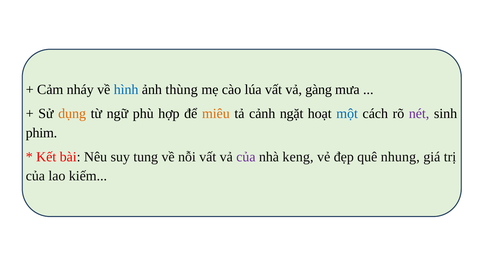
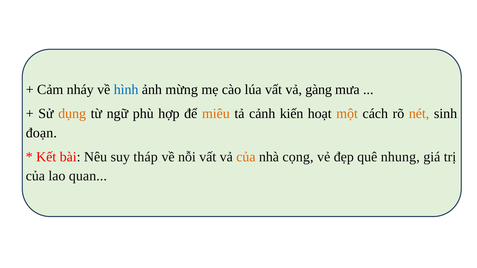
thùng: thùng -> mừng
ngặt: ngặt -> kiến
một colour: blue -> orange
nét colour: purple -> orange
phim: phim -> đoạn
tung: tung -> tháp
của at (246, 157) colour: purple -> orange
keng: keng -> cọng
kiếm: kiếm -> quan
